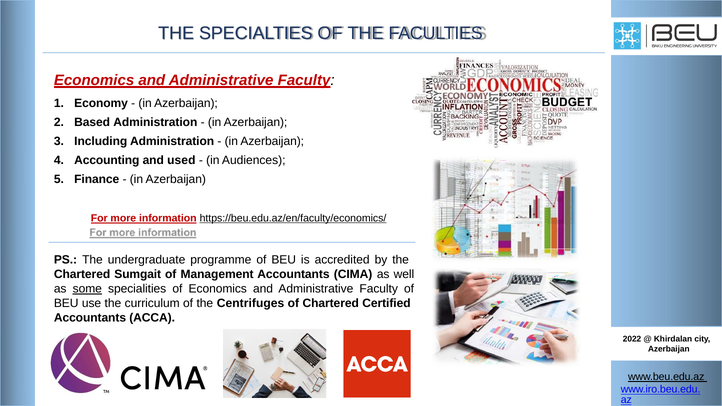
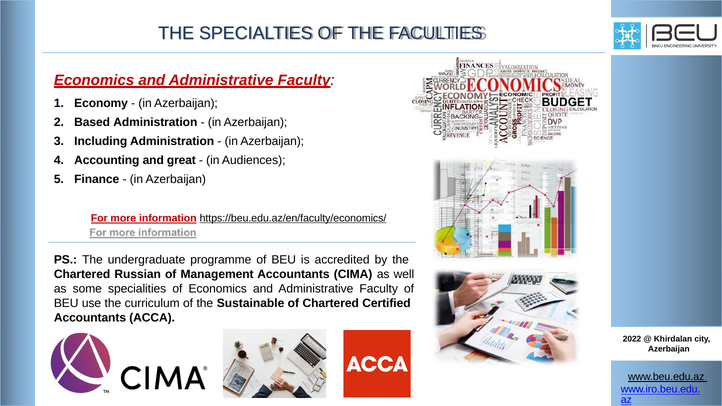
used: used -> great
Sumgait: Sumgait -> Russian
some underline: present -> none
Centrifuges: Centrifuges -> Sustainable
